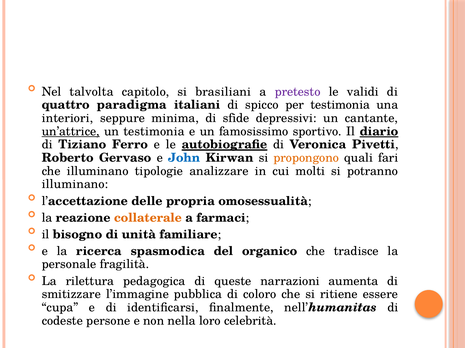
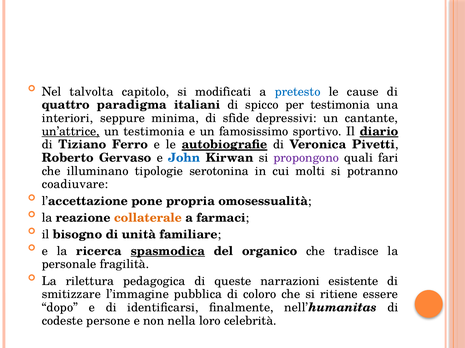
brasiliani: brasiliani -> modificati
pretesto colour: purple -> blue
validi: validi -> cause
propongono colour: orange -> purple
analizzare: analizzare -> serotonina
illuminano at (75, 185): illuminano -> coadiuvare
delle: delle -> pone
spasmodica underline: none -> present
aumenta: aumenta -> esistente
cupa: cupa -> dopo
